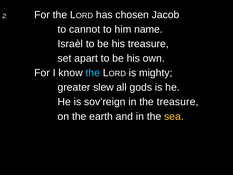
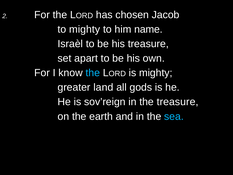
to cannot: cannot -> mighty
slew: slew -> land
sea colour: yellow -> light blue
